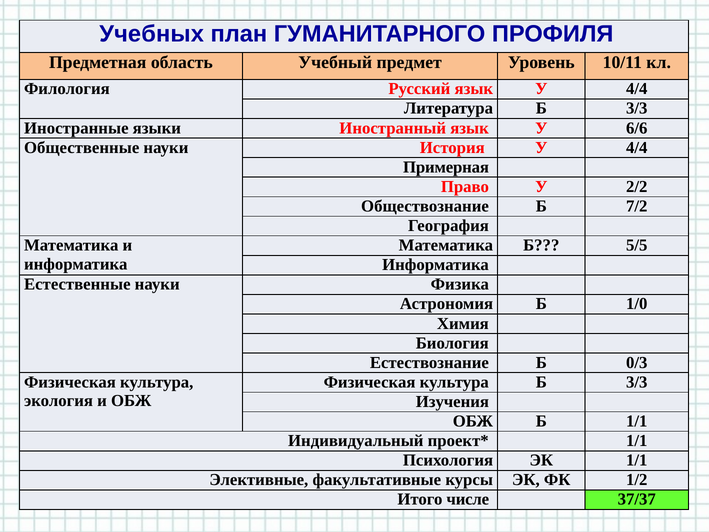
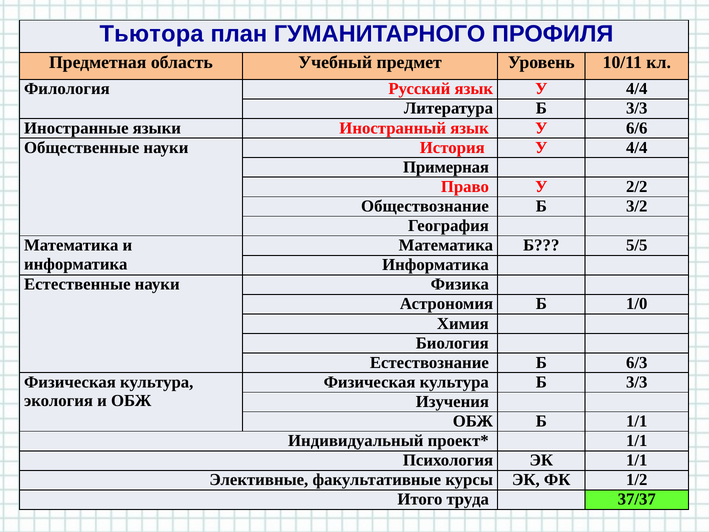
Учебных: Учебных -> Тьютора
7/2: 7/2 -> 3/2
0/3: 0/3 -> 6/3
числе: числе -> труда
